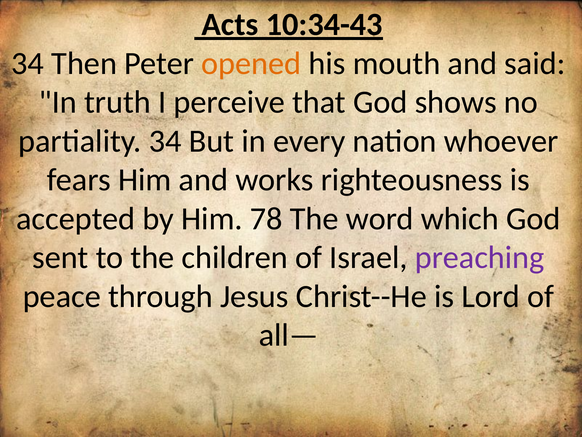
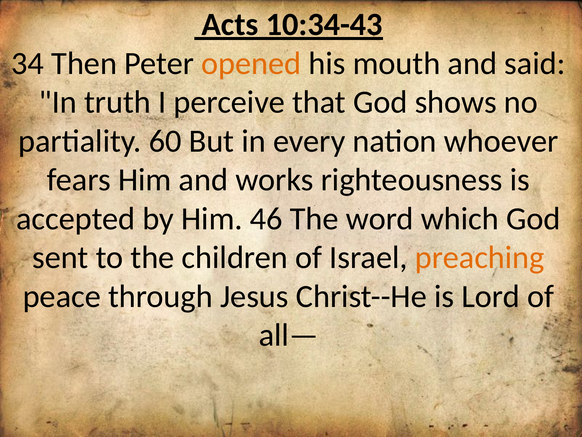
partiality 34: 34 -> 60
78: 78 -> 46
preaching colour: purple -> orange
